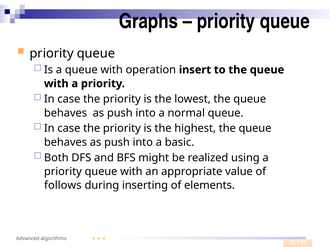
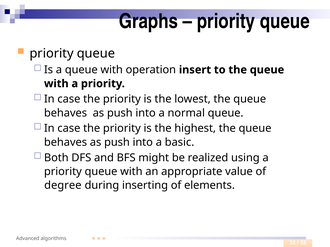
follows: follows -> degree
